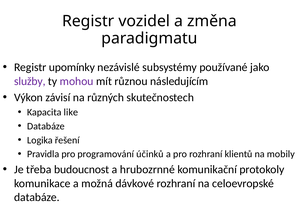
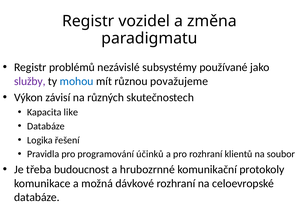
upomínky: upomínky -> problémů
mohou colour: purple -> blue
následujícím: následujícím -> považujeme
mobily: mobily -> soubor
